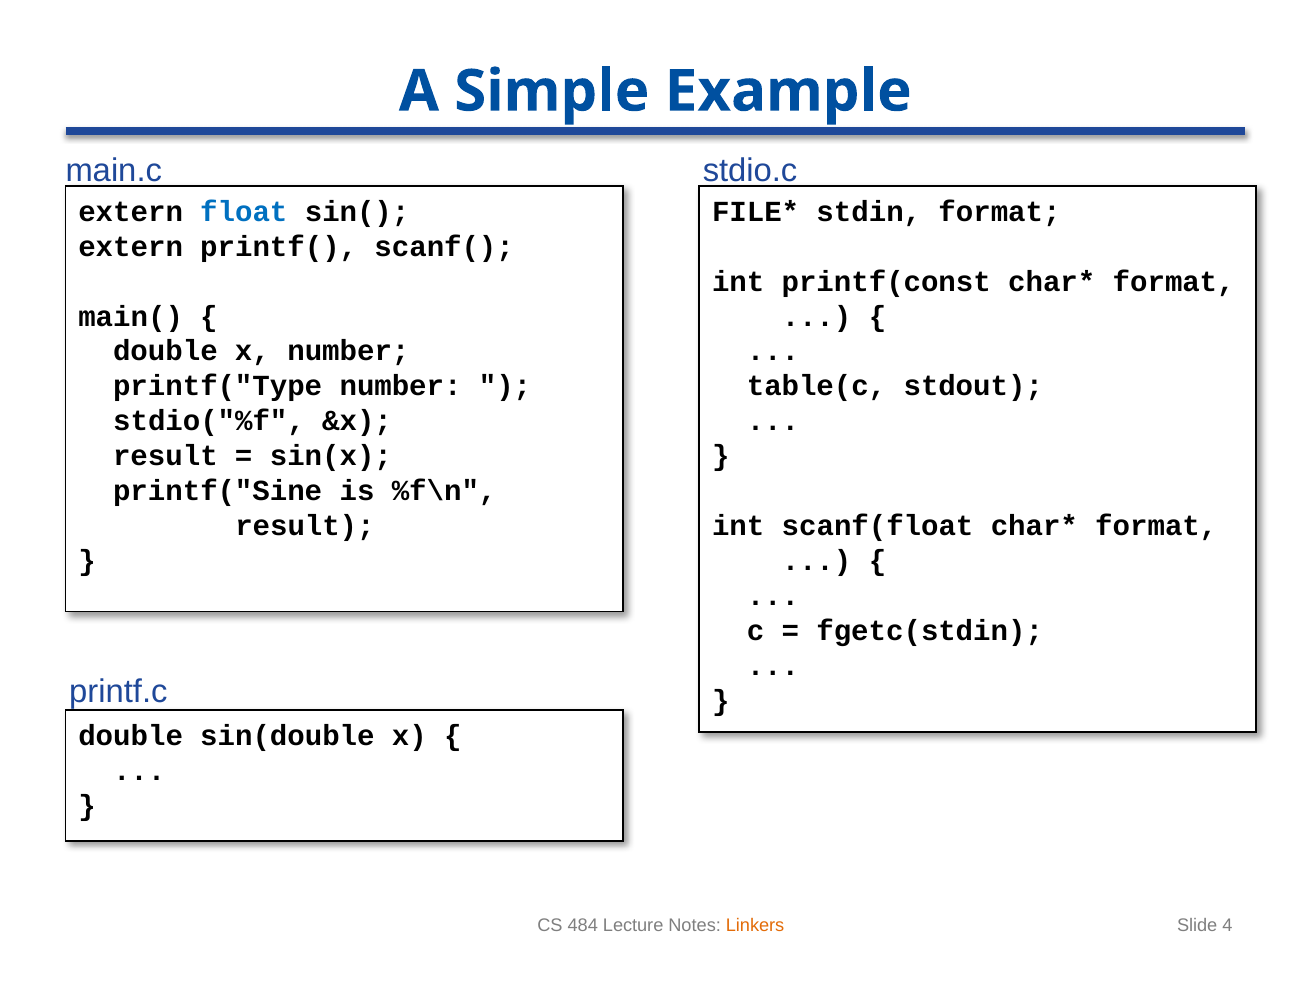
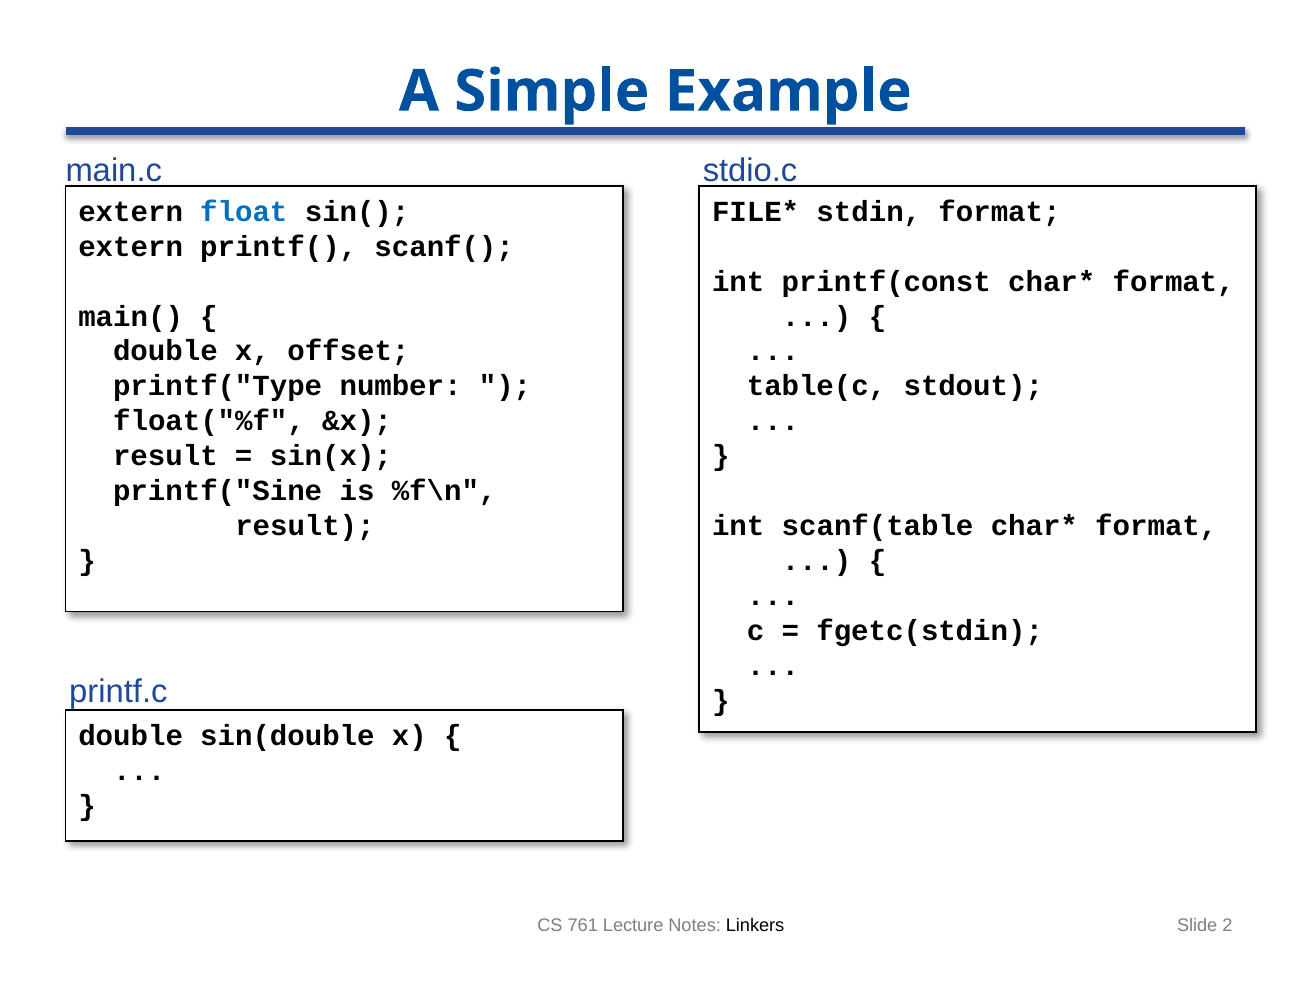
x number: number -> offset
stdio("%f: stdio("%f -> float("%f
scanf(float: scanf(float -> scanf(table
484: 484 -> 761
Linkers colour: orange -> black
4: 4 -> 2
